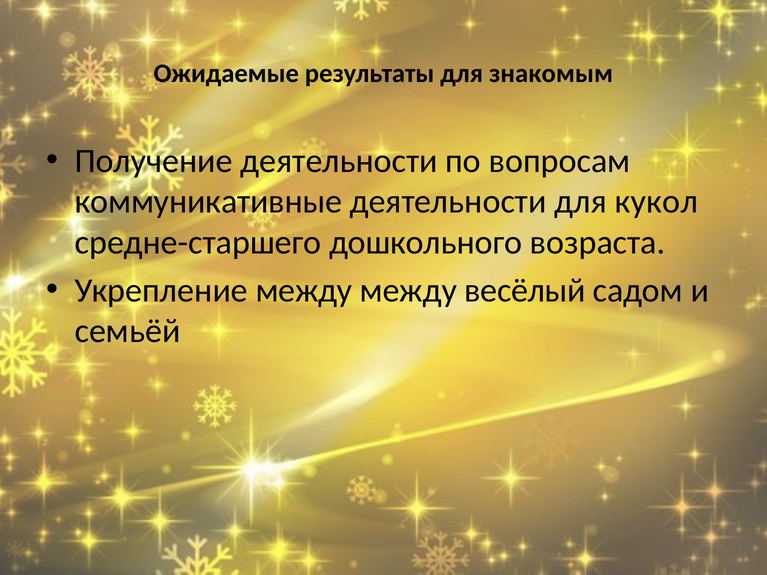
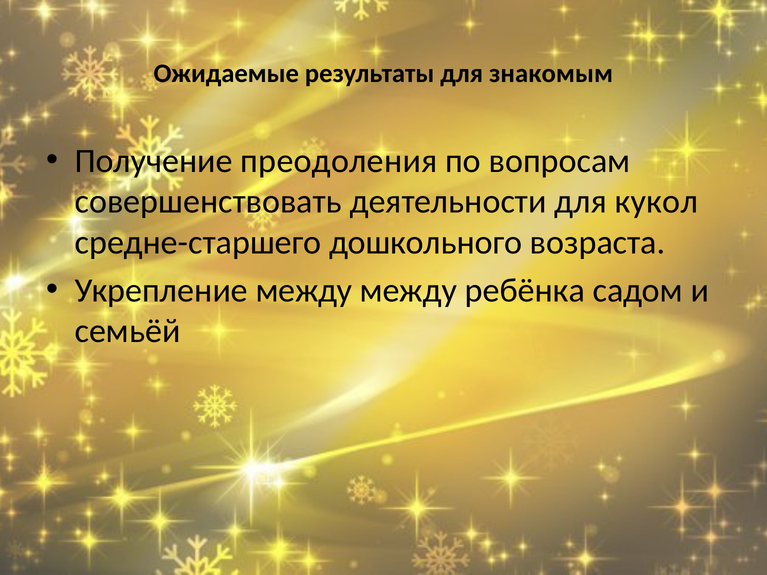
Получение деятельности: деятельности -> преодоления
коммуникативные: коммуникативные -> совершенствовать
весёлый: весёлый -> ребёнка
